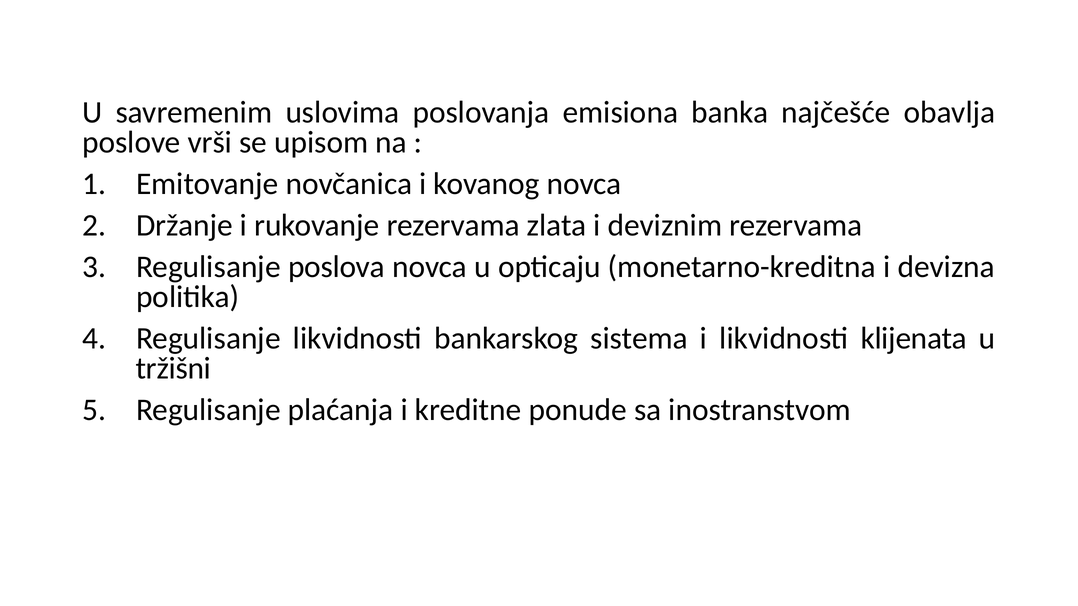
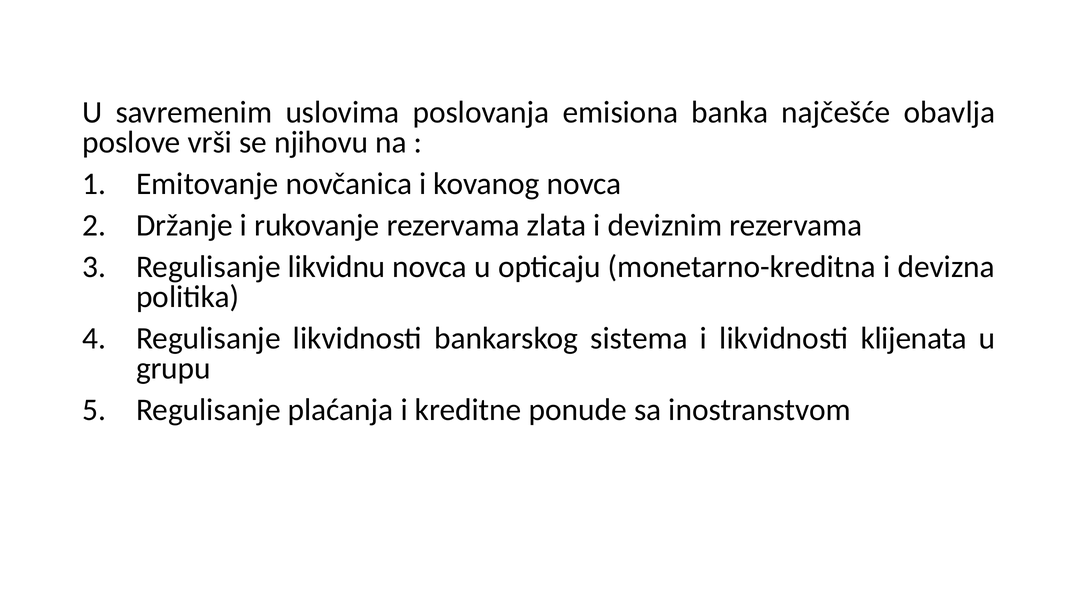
upisom: upisom -> njihovu
poslova: poslova -> likvidnu
tržišni: tržišni -> grupu
